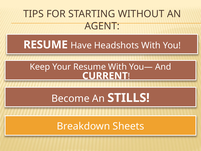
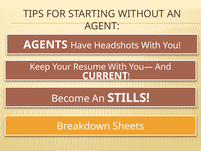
RESUME at (46, 45): RESUME -> AGENTS
